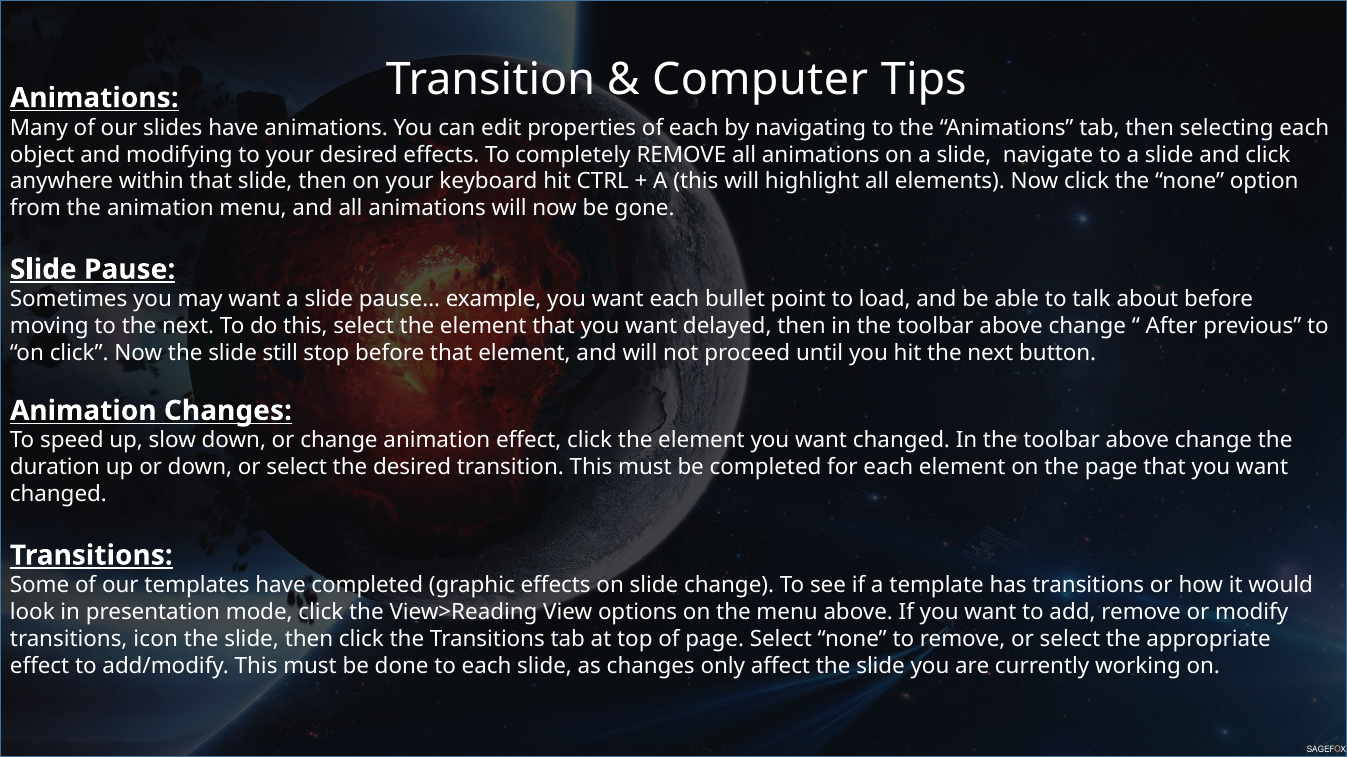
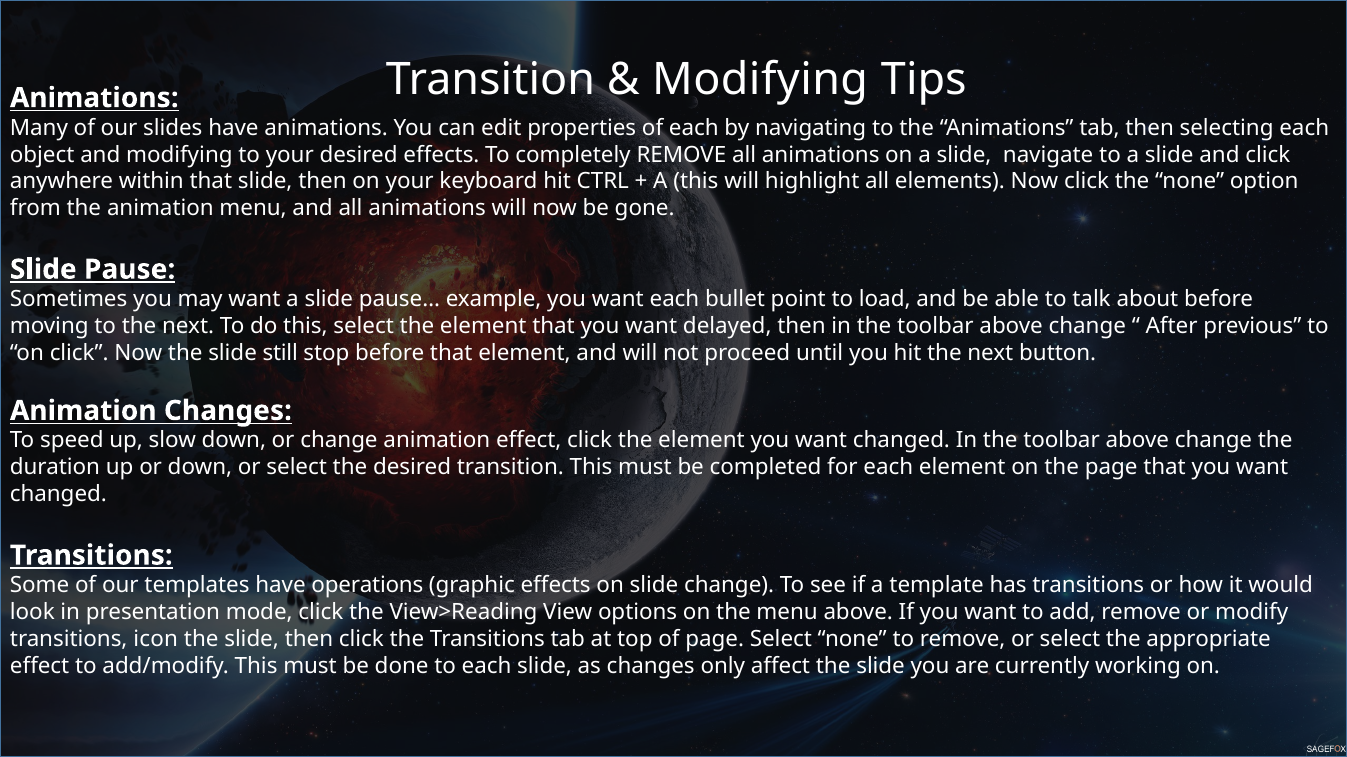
Computer at (760, 79): Computer -> Modifying
have completed: completed -> operations
